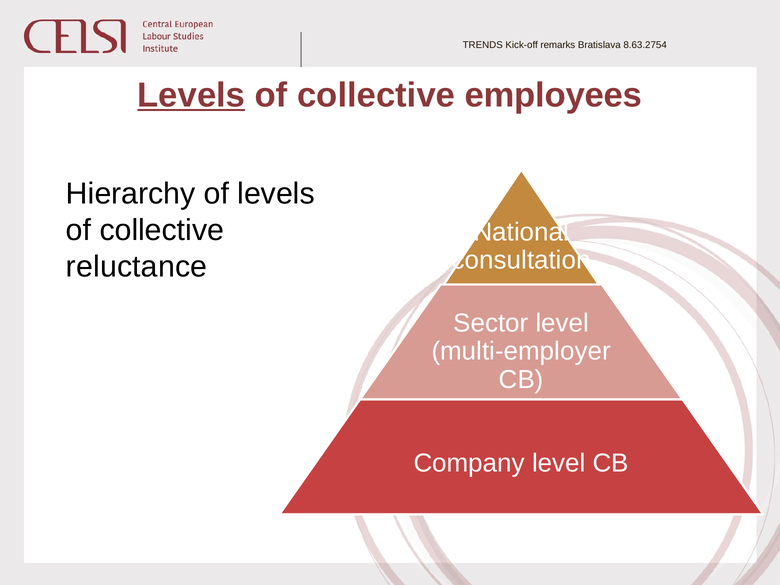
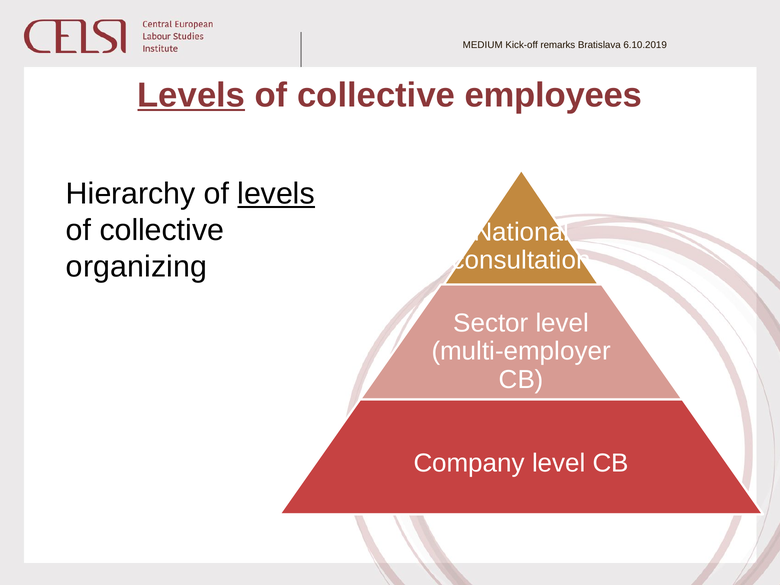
TRENDS: TRENDS -> MEDIUM
8.63.2754: 8.63.2754 -> 6.10.2019
levels at (276, 194) underline: none -> present
reluctance: reluctance -> organizing
